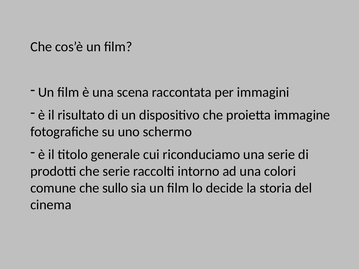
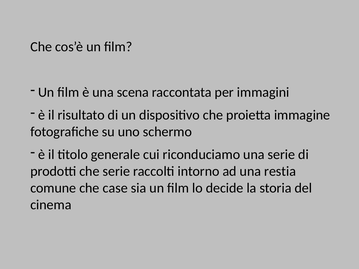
colori: colori -> restia
sullo: sullo -> case
